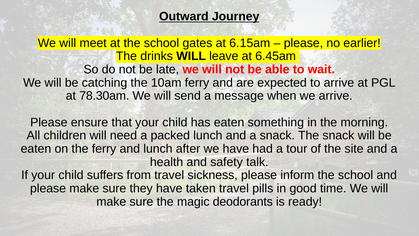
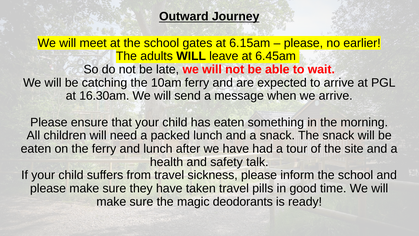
drinks: drinks -> adults
78.30am: 78.30am -> 16.30am
